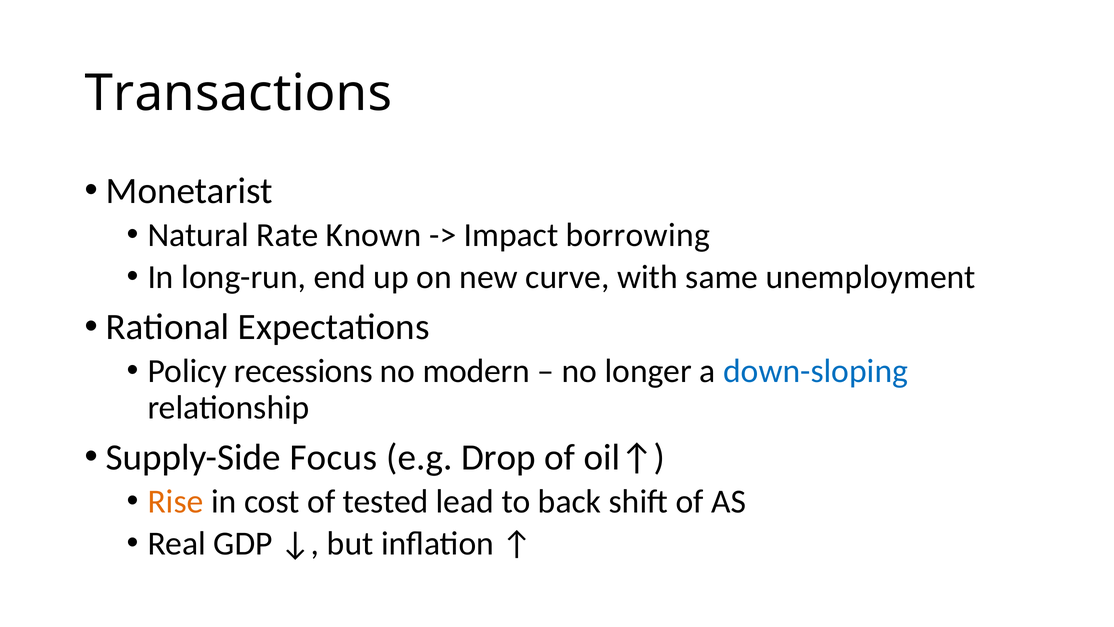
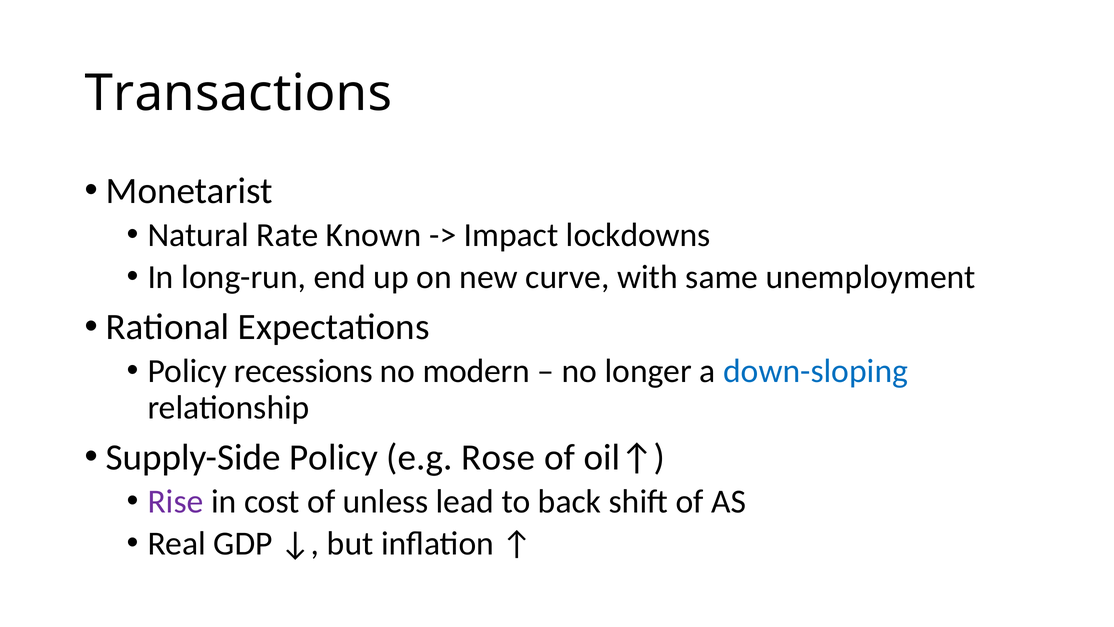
borrowing: borrowing -> lockdowns
Supply-Side Focus: Focus -> Policy
Drop: Drop -> Rose
Rise colour: orange -> purple
tested: tested -> unless
